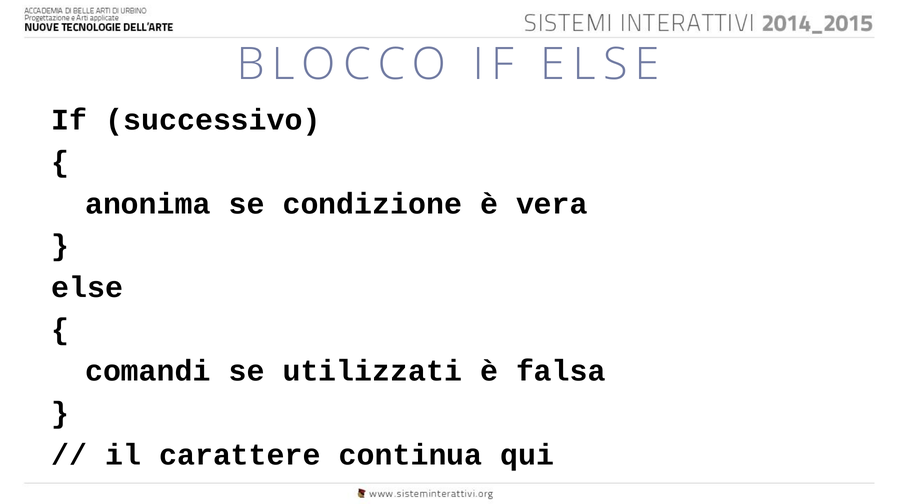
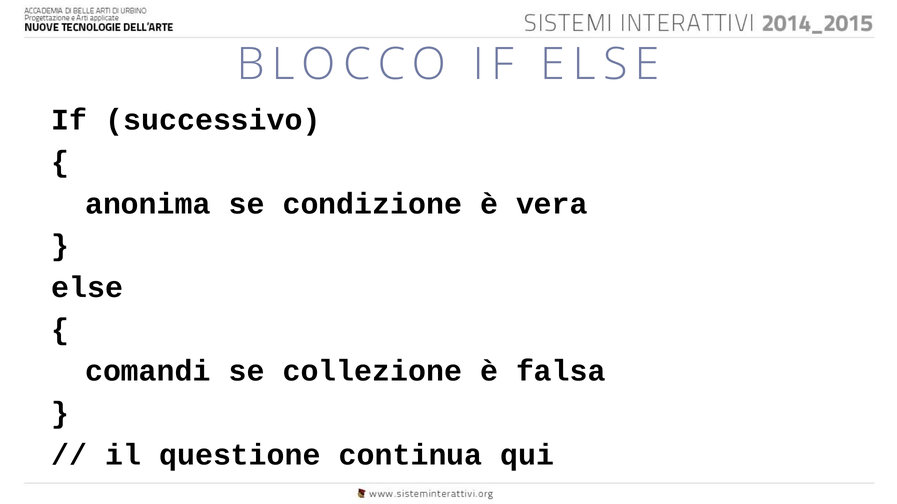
utilizzati: utilizzati -> collezione
carattere: carattere -> questione
